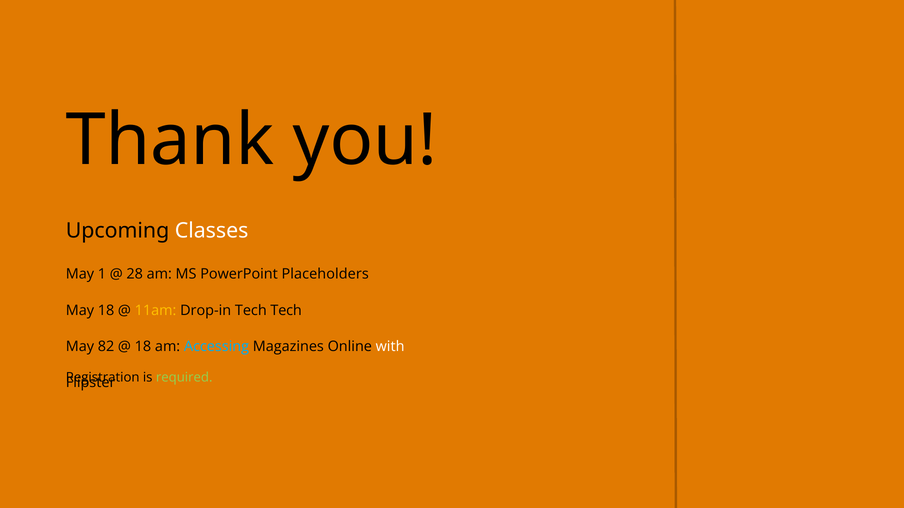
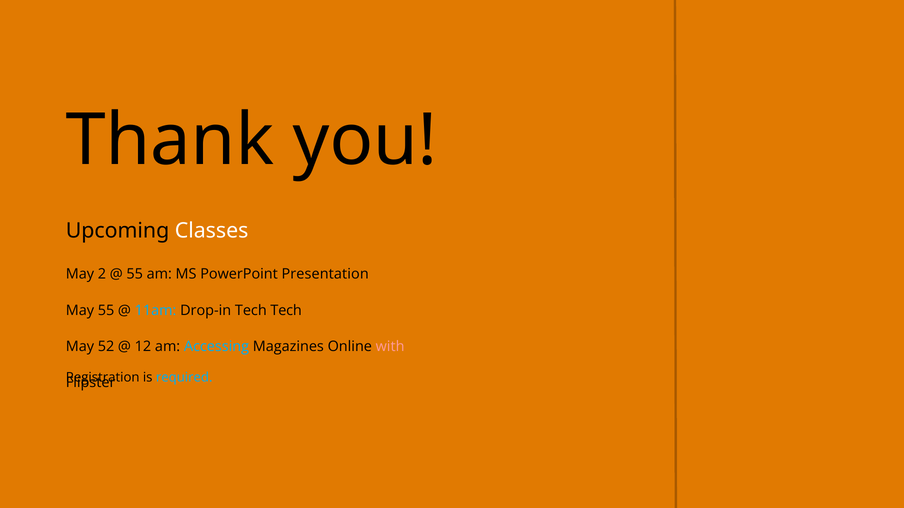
1: 1 -> 2
28 at (135, 274): 28 -> 55
Placeholders: Placeholders -> Presentation
May 18: 18 -> 55
11am colour: yellow -> light blue
82: 82 -> 52
18 at (143, 347): 18 -> 12
with colour: white -> pink
required colour: light green -> light blue
